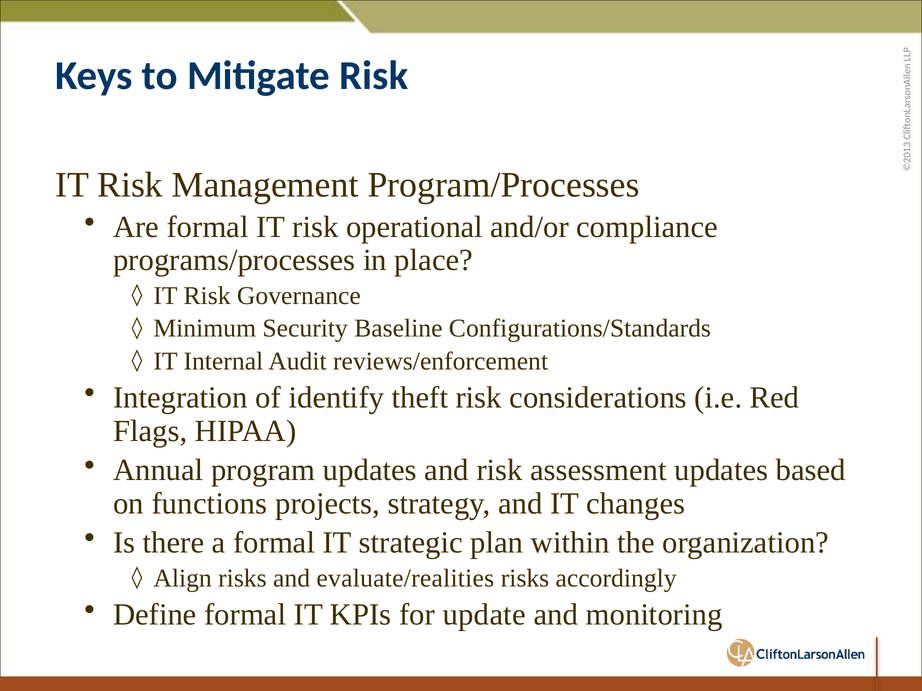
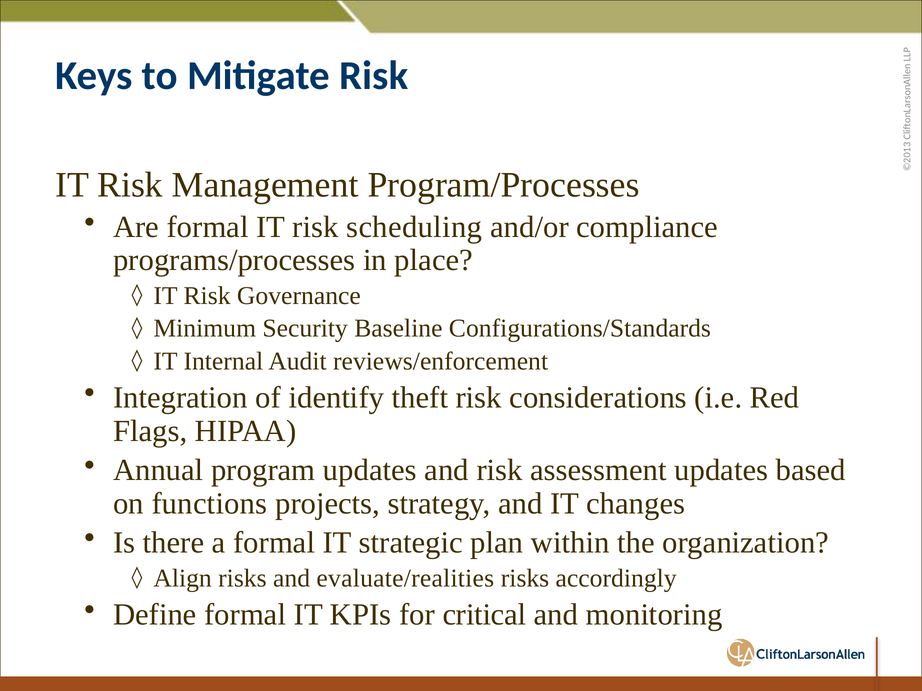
operational: operational -> scheduling
update: update -> critical
